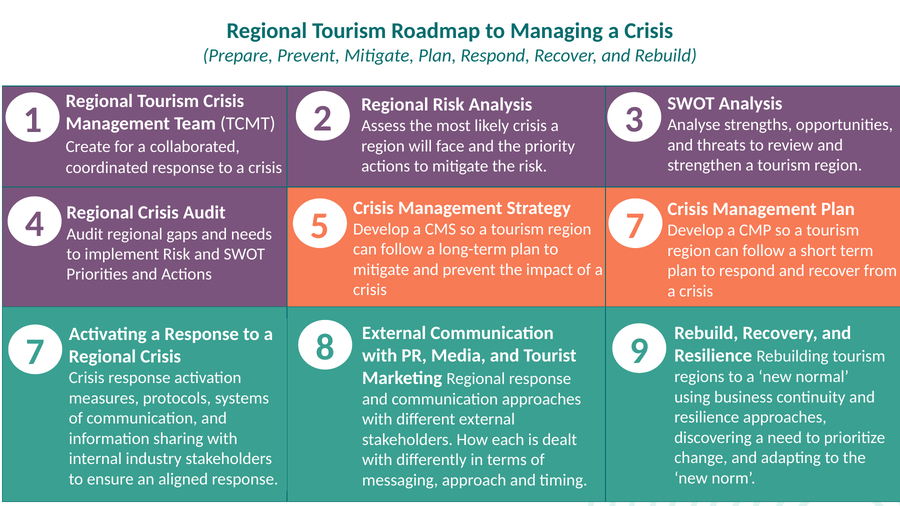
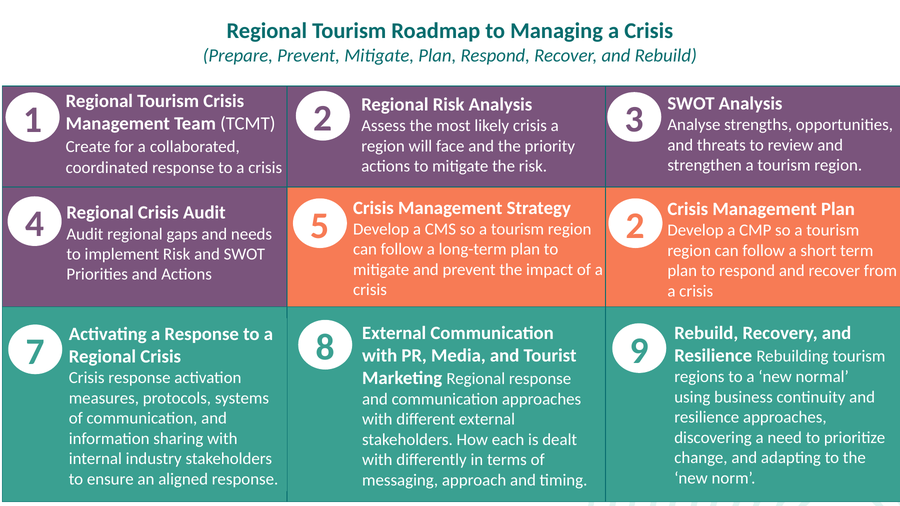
5 7: 7 -> 2
